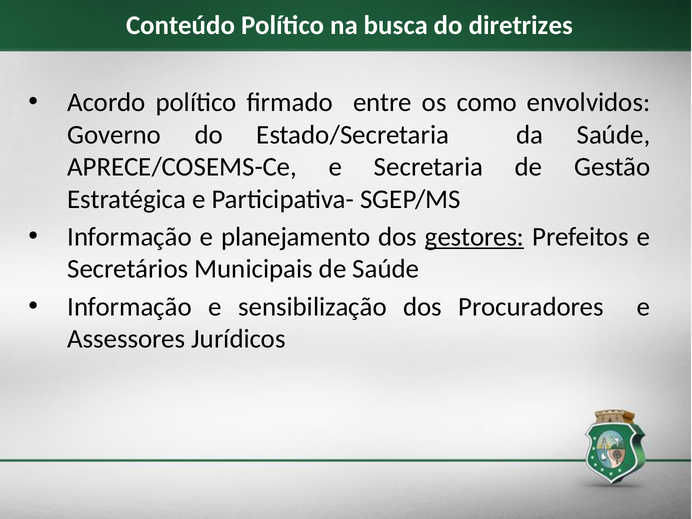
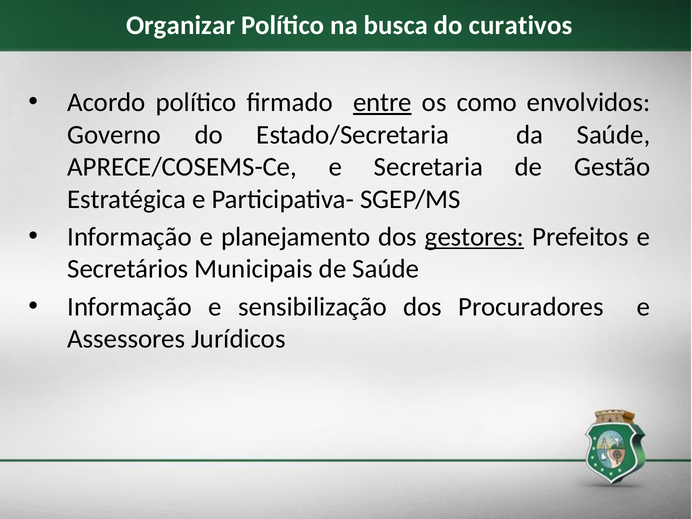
Conteúdo: Conteúdo -> Organizar
diretrizes: diretrizes -> curativos
entre underline: none -> present
